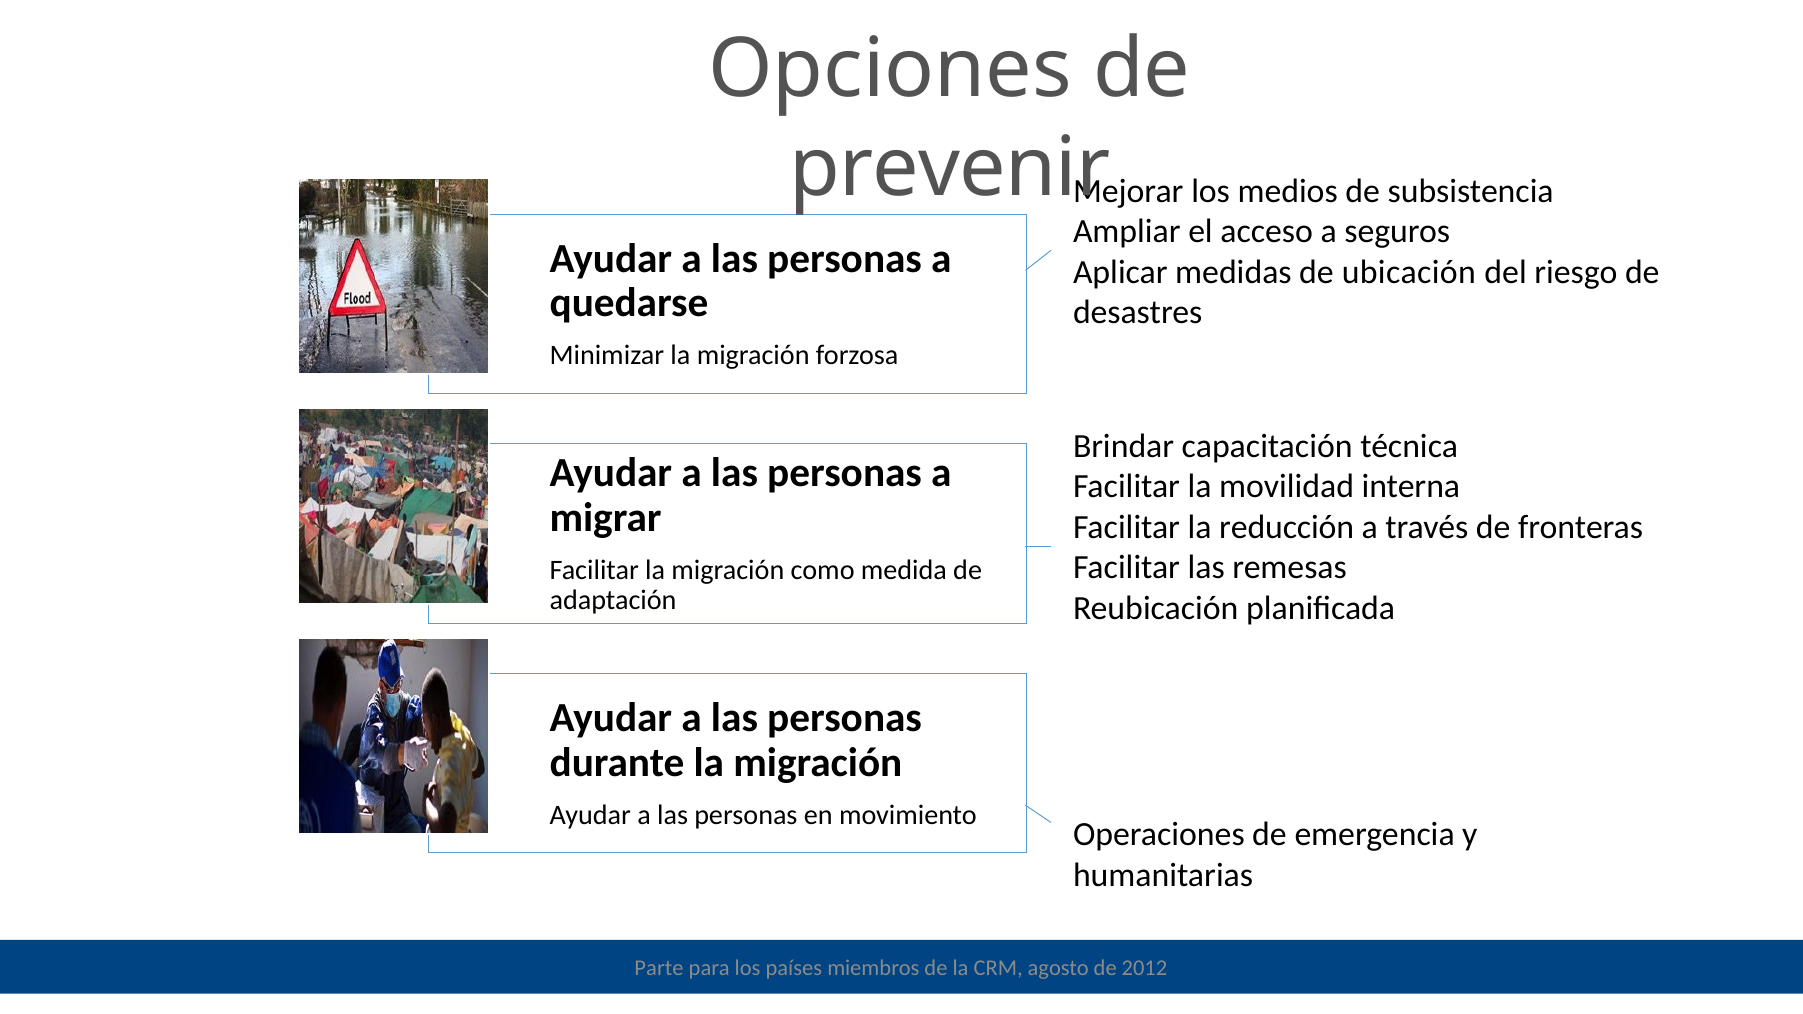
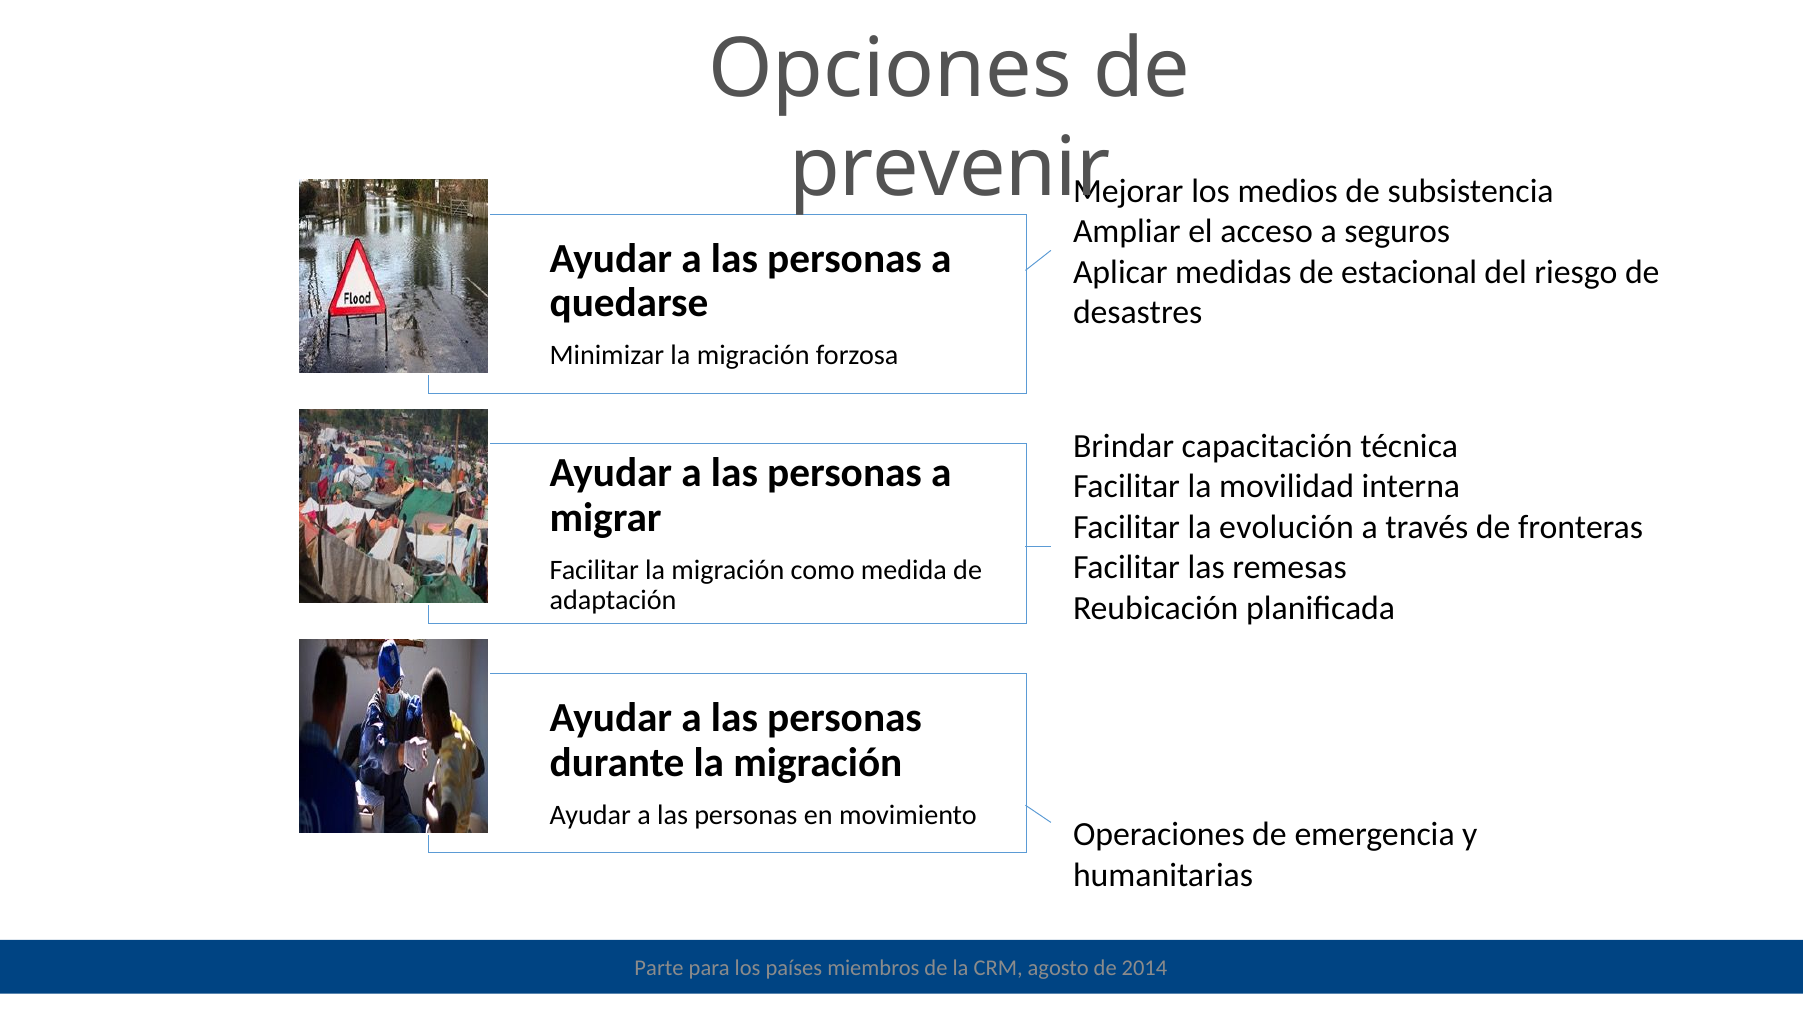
ubicación: ubicación -> estacional
reducción: reducción -> evolución
2012: 2012 -> 2014
